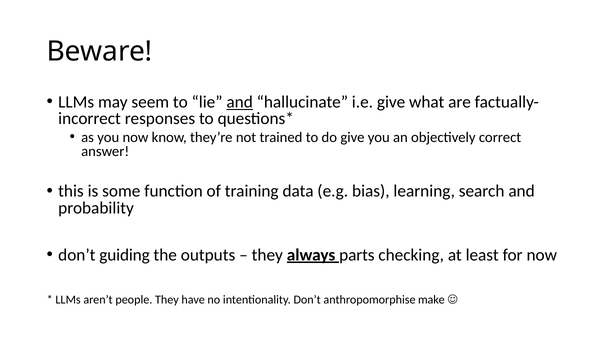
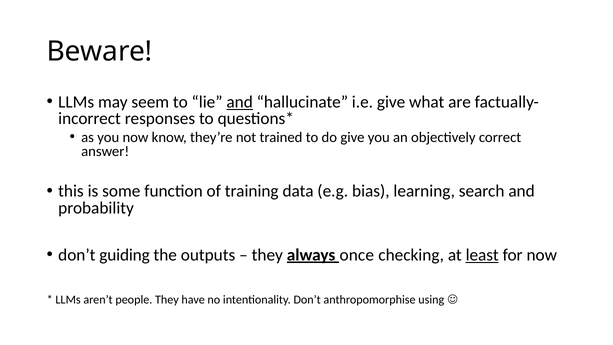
parts: parts -> once
least underline: none -> present
make: make -> using
